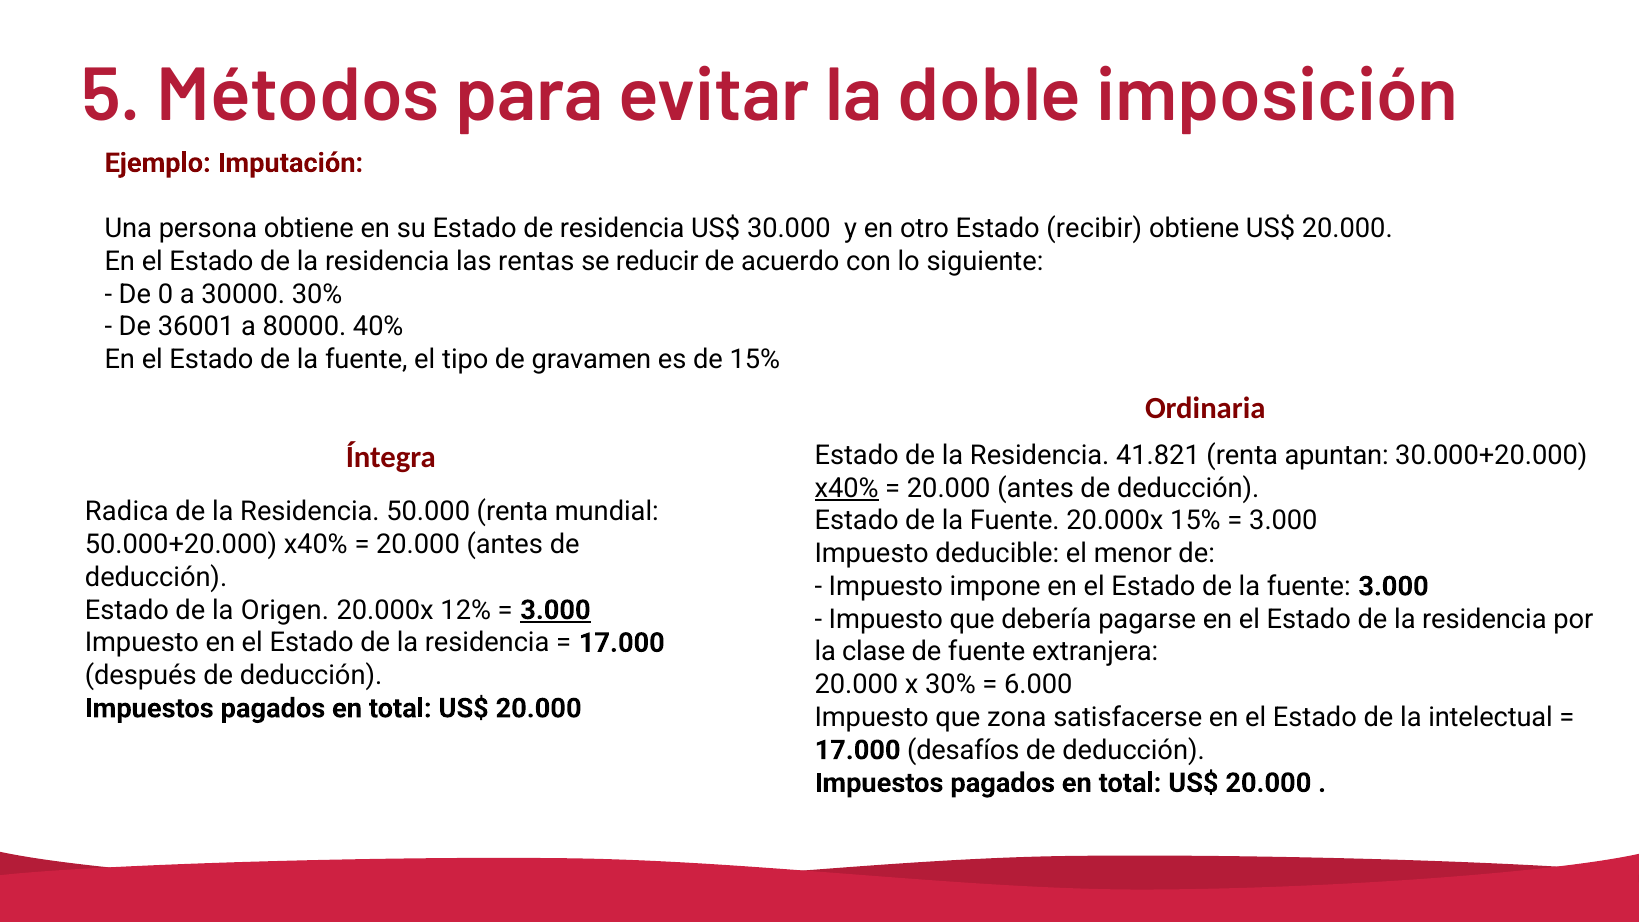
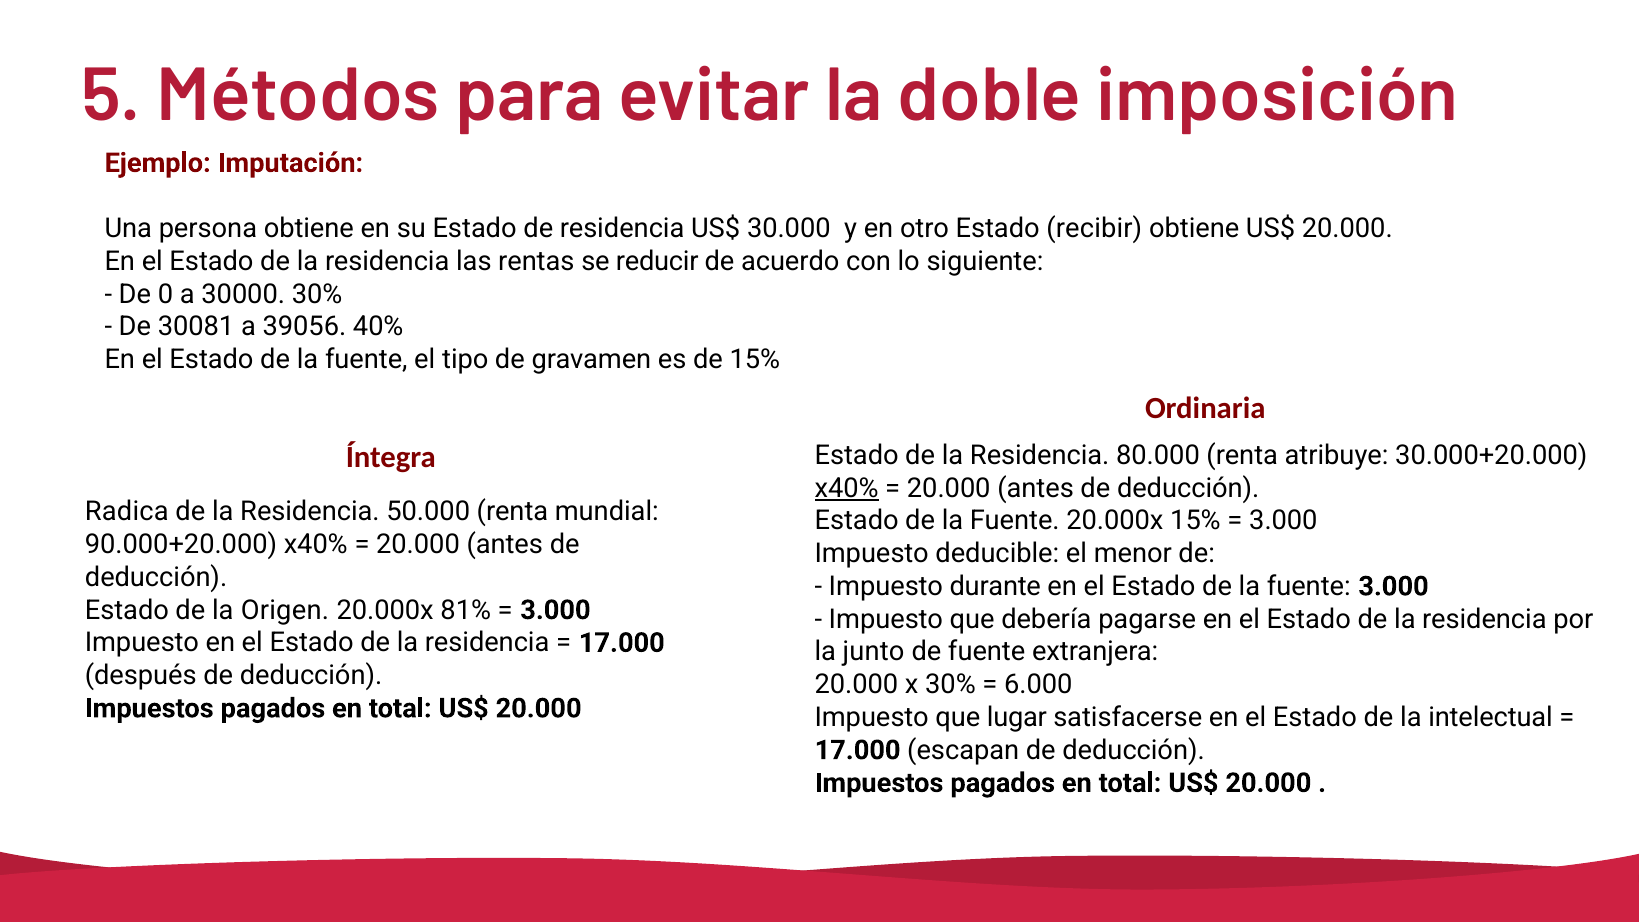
36001: 36001 -> 30081
80000: 80000 -> 39056
41.821: 41.821 -> 80.000
apuntan: apuntan -> atribuye
50.000+20.000: 50.000+20.000 -> 90.000+20.000
impone: impone -> durante
12%: 12% -> 81%
3.000 at (555, 610) underline: present -> none
clase: clase -> junto
zona: zona -> lugar
desafíos: desafíos -> escapan
